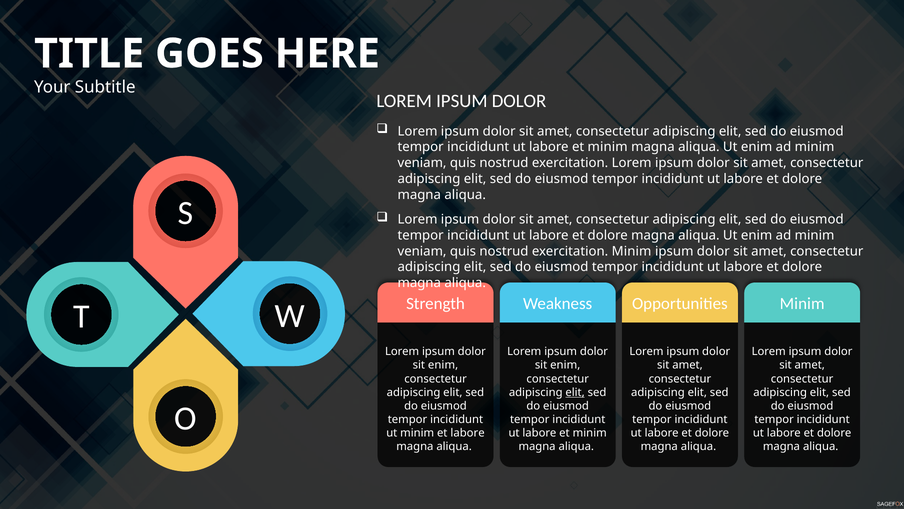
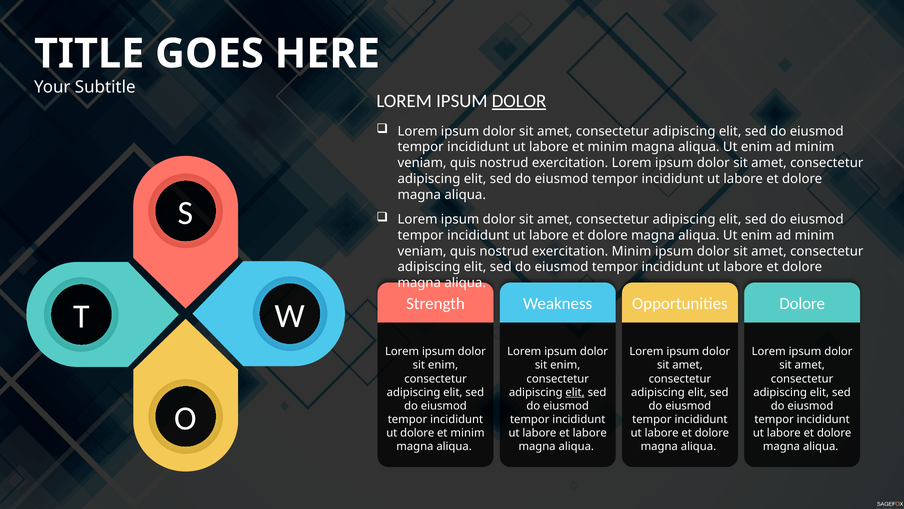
DOLOR at (519, 101) underline: none -> present
Minim at (802, 303): Minim -> Dolore
ut minim: minim -> dolore
labore at (468, 433): labore -> minim
minim at (590, 433): minim -> labore
